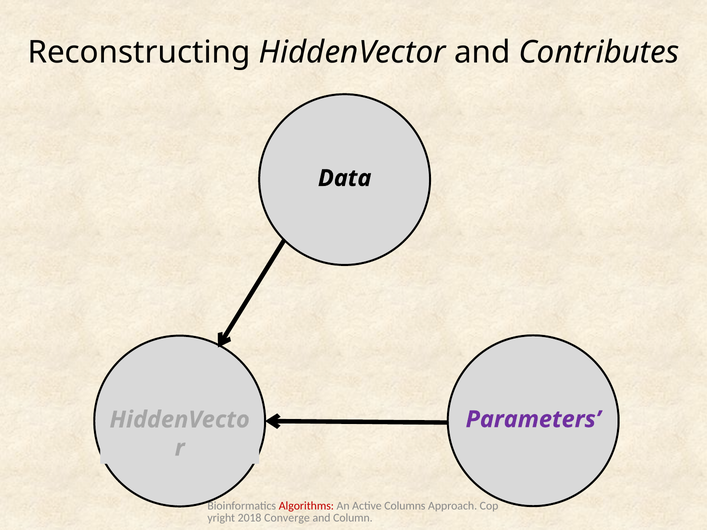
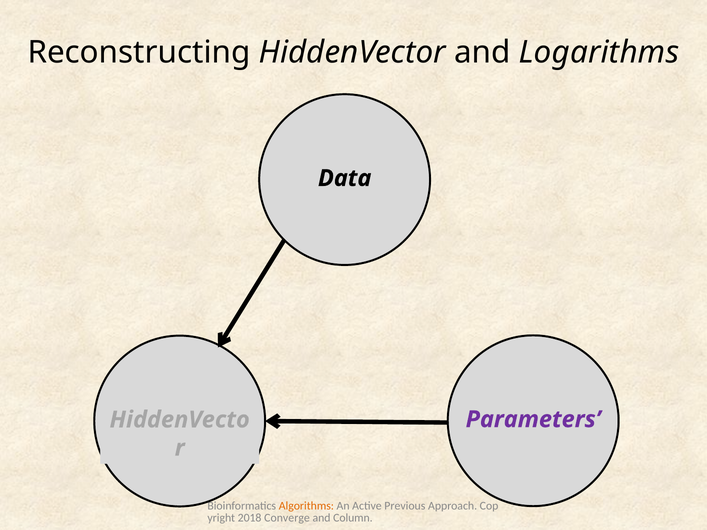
Contributes: Contributes -> Logarithms
Algorithms colour: red -> orange
Columns: Columns -> Previous
